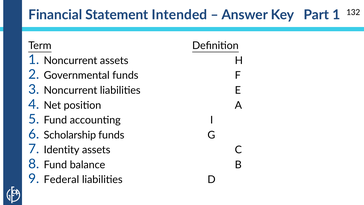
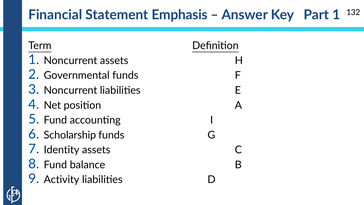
Intended: Intended -> Emphasis
Federal: Federal -> Activity
